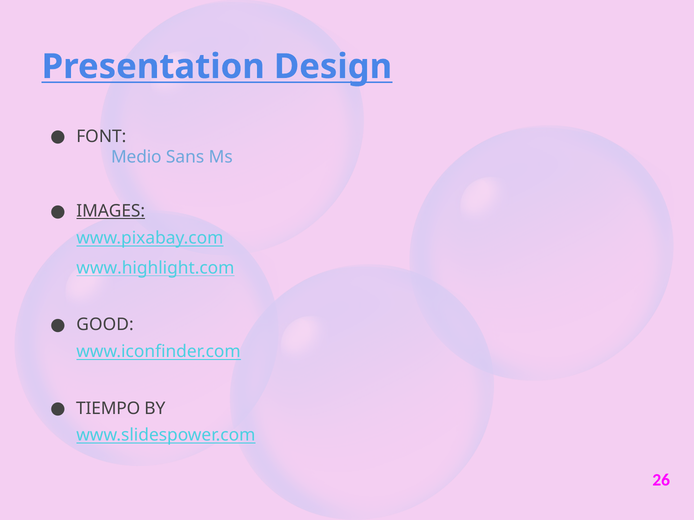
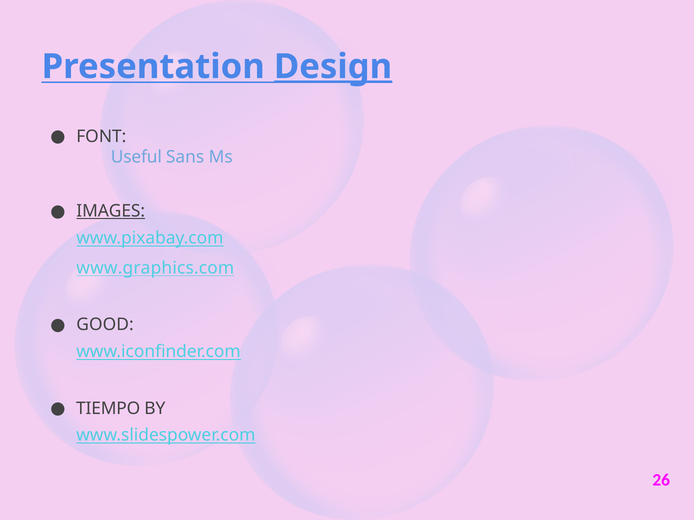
Design underline: none -> present
Medio: Medio -> Useful
www.highlight.com: www.highlight.com -> www.graphics.com
